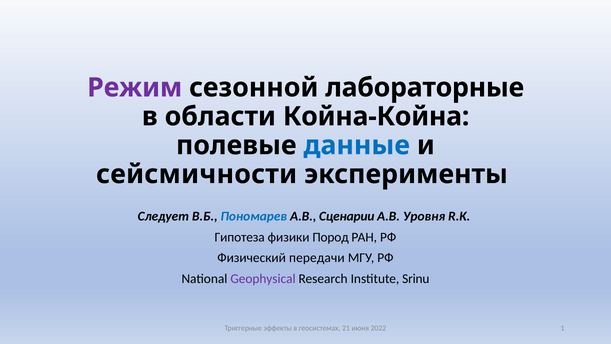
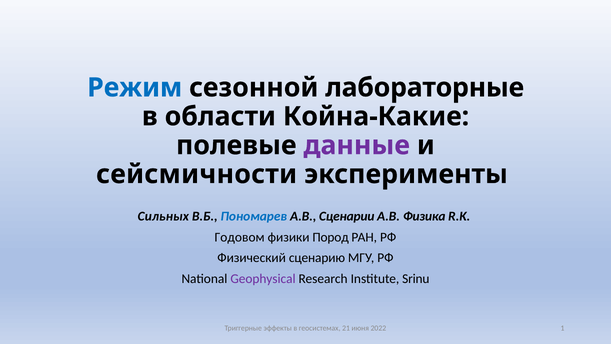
Режим colour: purple -> blue
Койна-Койна: Койна-Койна -> Койна-Какие
данные colour: blue -> purple
Следует: Следует -> Сильных
Уровня: Уровня -> Физика
Гипотеза: Гипотеза -> Годовом
передачи: передачи -> сценарию
